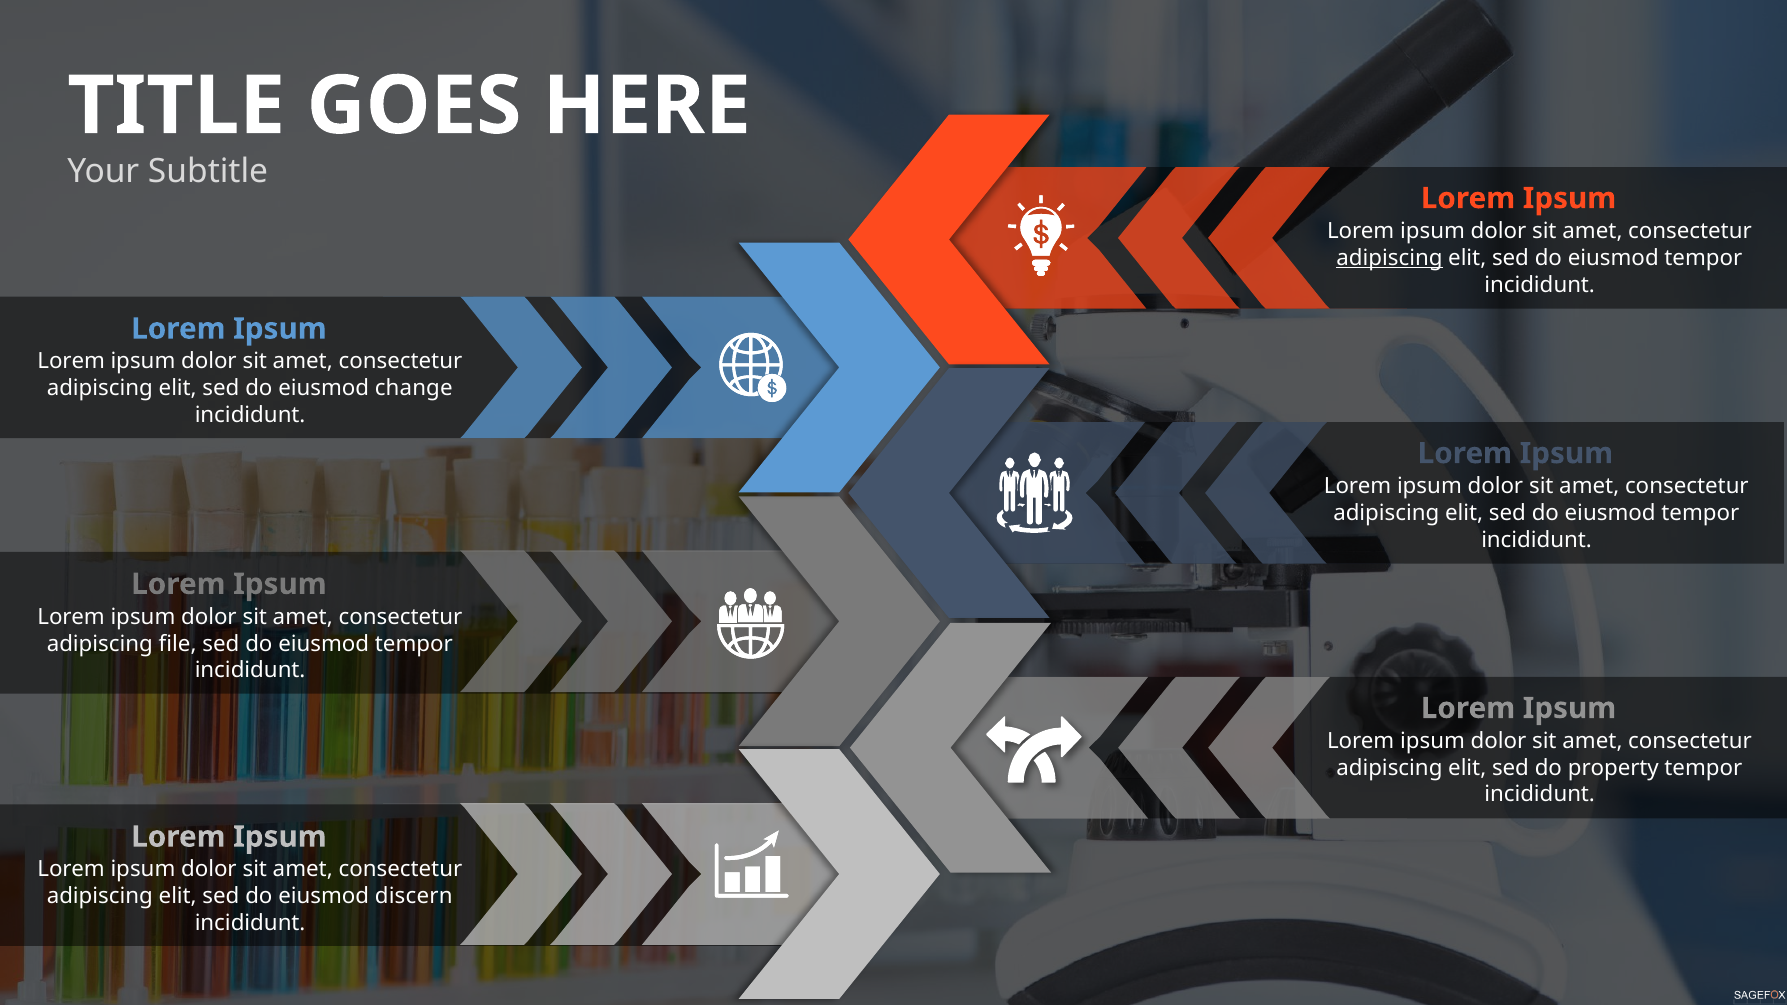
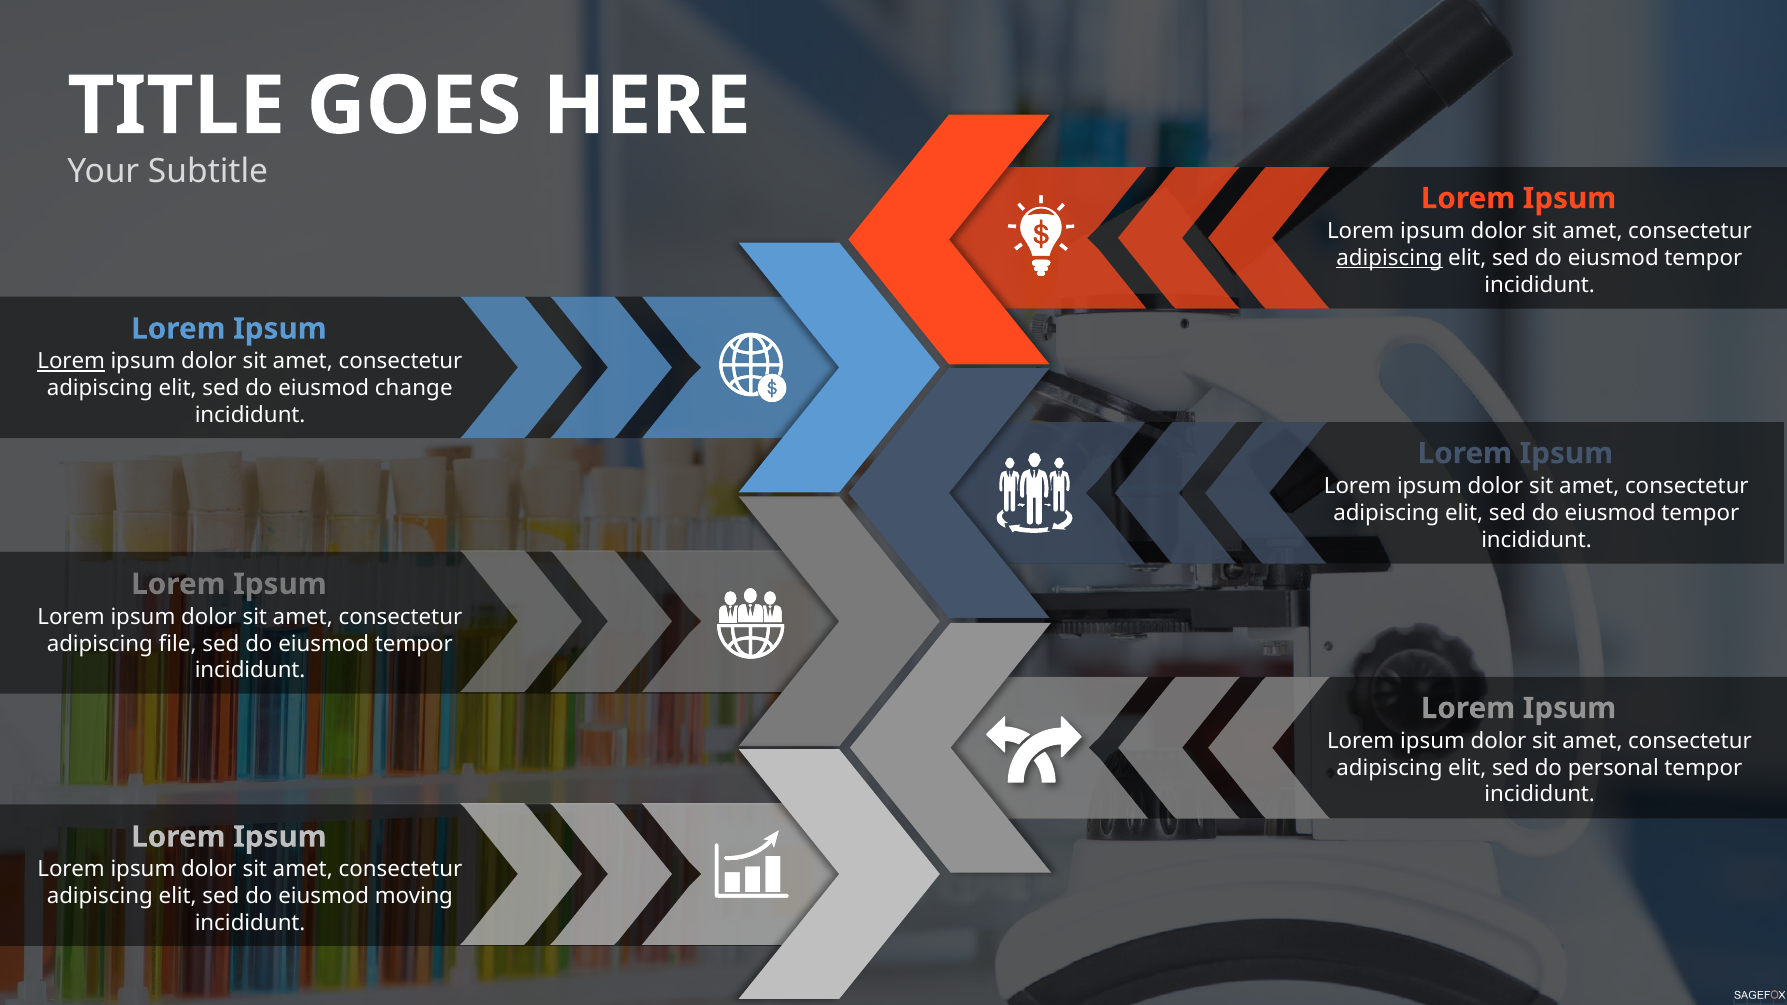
Lorem at (71, 362) underline: none -> present
property: property -> personal
discern: discern -> moving
